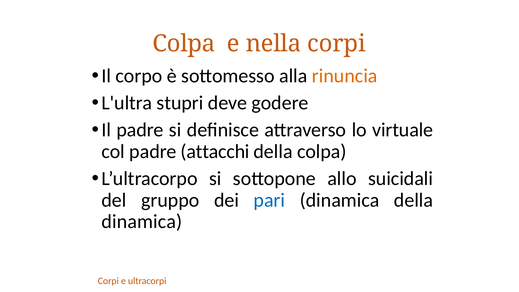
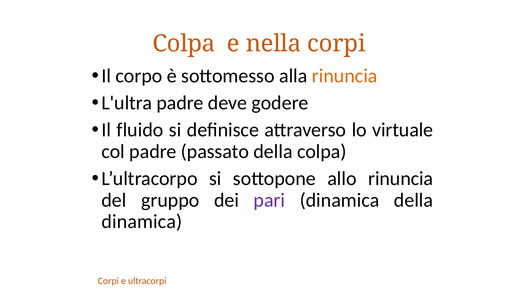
L'ultra stupri: stupri -> padre
Il padre: padre -> fluido
attacchi: attacchi -> passato
allo suicidali: suicidali -> rinuncia
pari colour: blue -> purple
